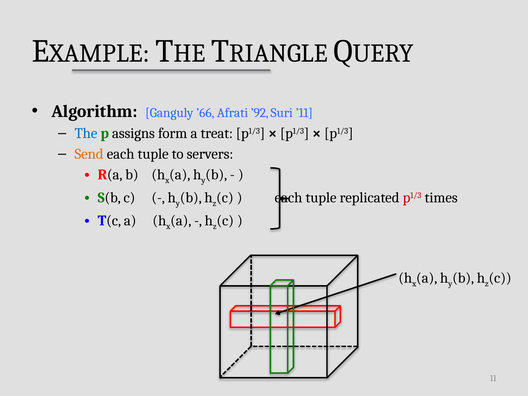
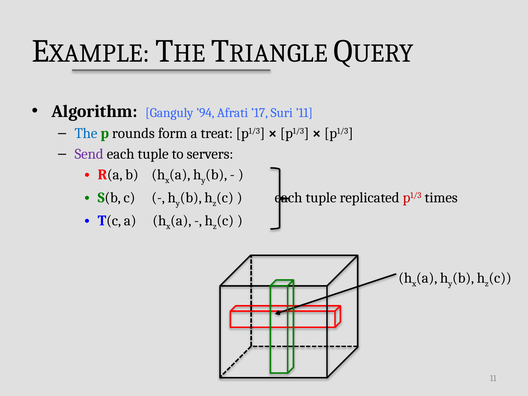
’66: ’66 -> ’94
’92: ’92 -> ’17
assigns: assigns -> rounds
Send colour: orange -> purple
